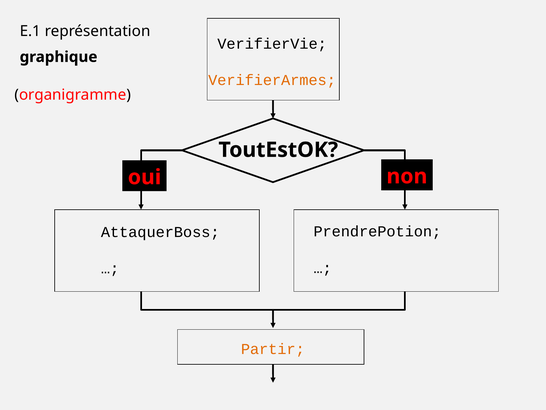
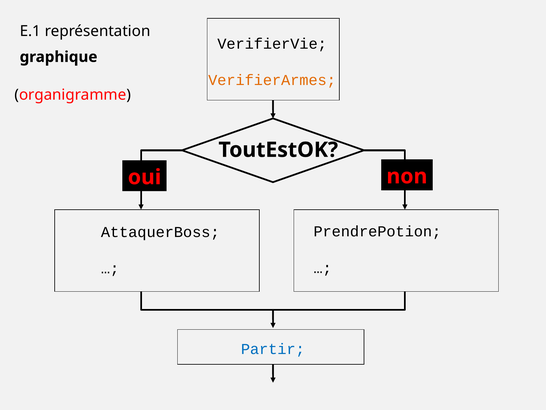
Partir colour: orange -> blue
